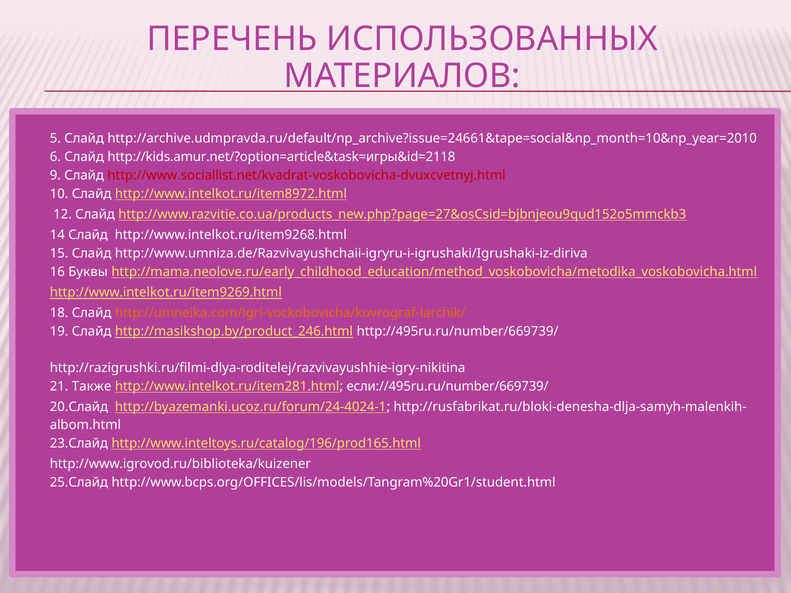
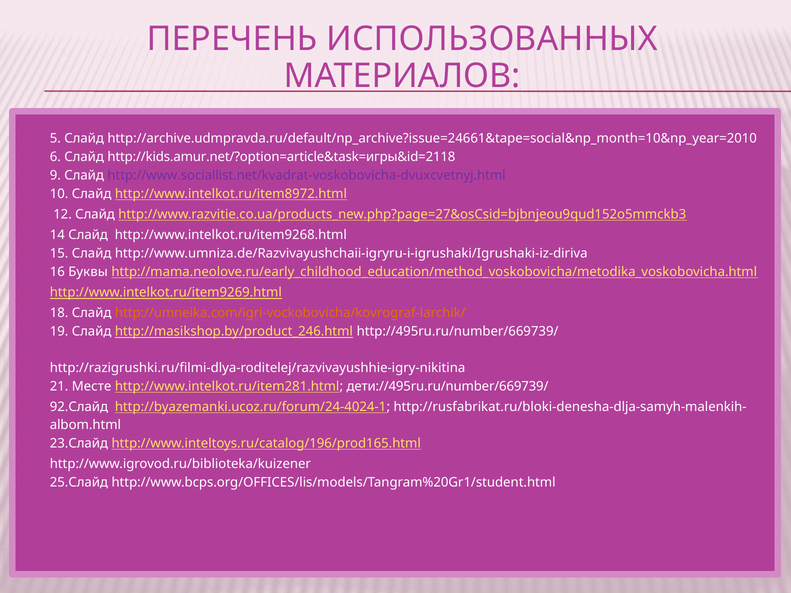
http://www.sociallist.net/kvadrat-voskobovicha-dvuxcvetnyj.html colour: red -> purple
Также: Также -> Месте
если://495ru.ru/number/669739/: если://495ru.ru/number/669739/ -> дети://495ru.ru/number/669739/
20.Слайд: 20.Слайд -> 92.Слайд
